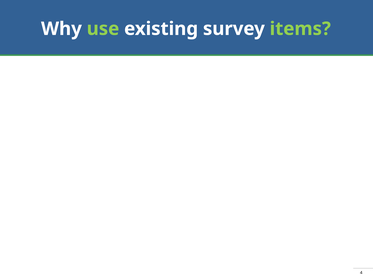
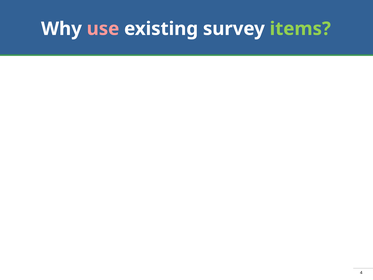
use colour: light green -> pink
